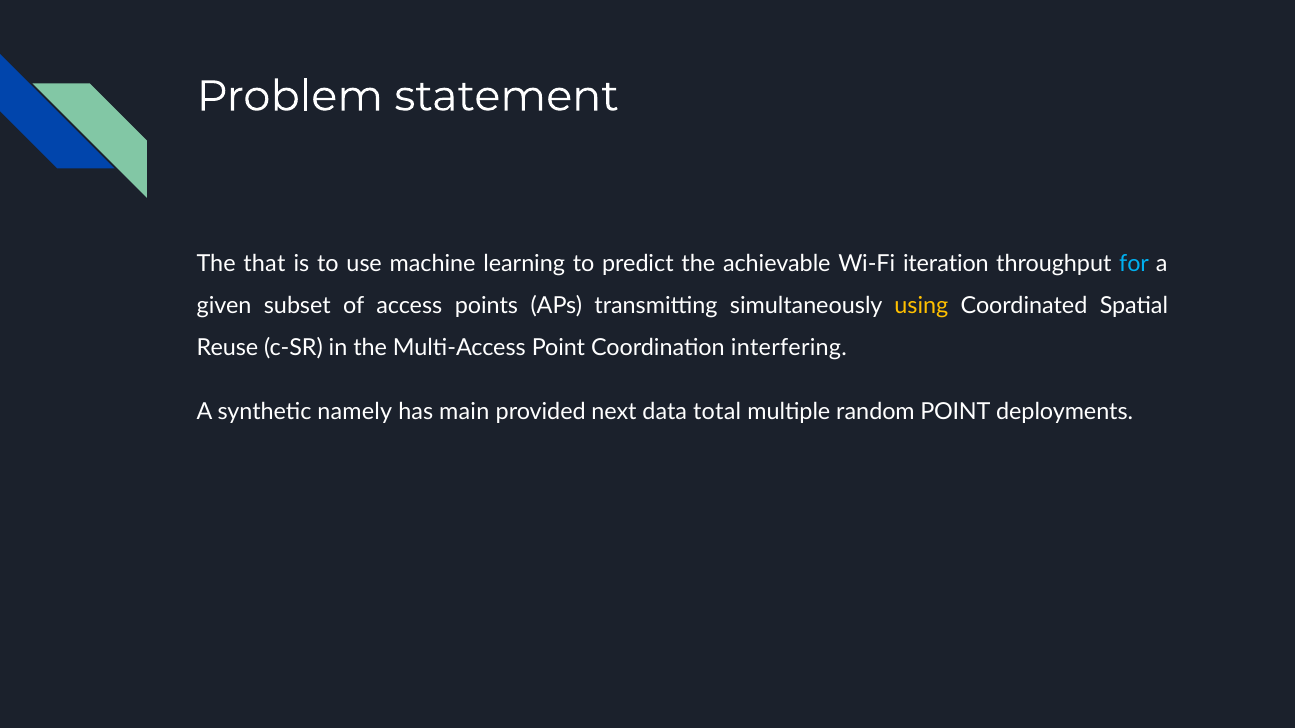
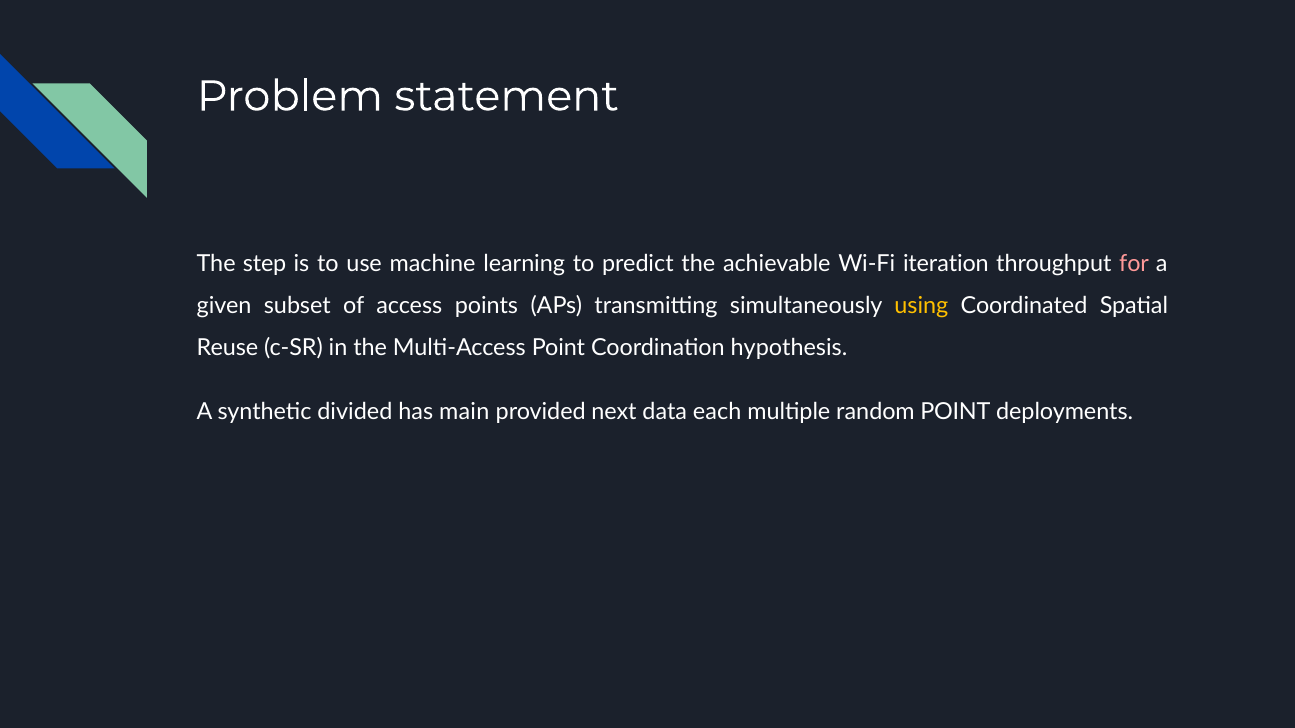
that: that -> step
for colour: light blue -> pink
interfering: interfering -> hypothesis
namely: namely -> divided
total: total -> each
